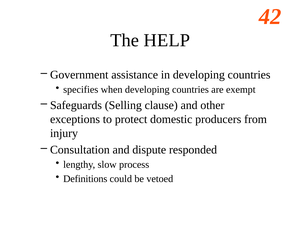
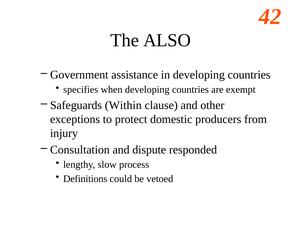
HELP: HELP -> ALSO
Selling: Selling -> Within
